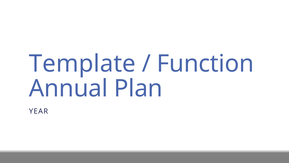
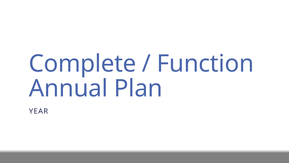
Template: Template -> Complete
